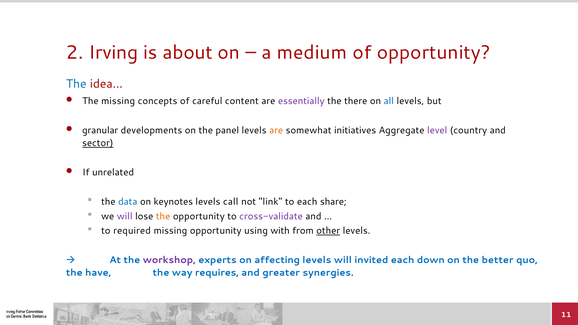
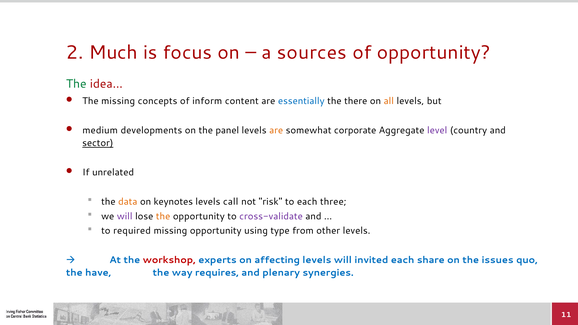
Irving: Irving -> Much
about: about -> focus
medium: medium -> sources
The at (76, 84) colour: blue -> green
careful: careful -> inform
essentially colour: purple -> blue
all colour: blue -> orange
granular: granular -> medium
initiatives: initiatives -> corporate
data colour: blue -> orange
link: link -> risk
share: share -> three
with: with -> type
other underline: present -> none
workshop colour: purple -> red
down: down -> share
better: better -> issues
greater: greater -> plenary
